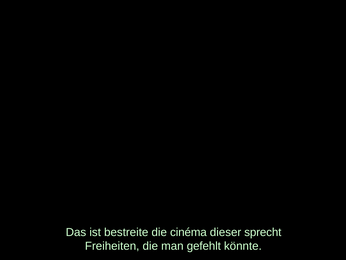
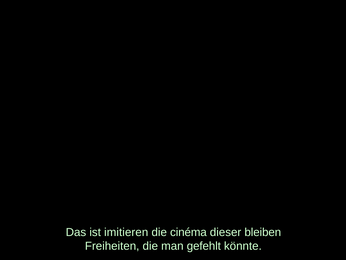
bestreite: bestreite -> imitieren
sprecht: sprecht -> bleiben
